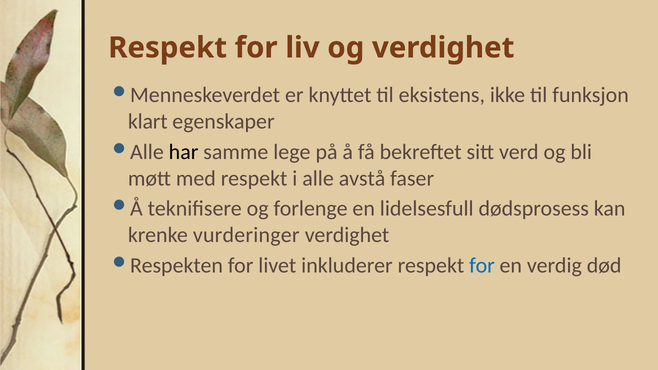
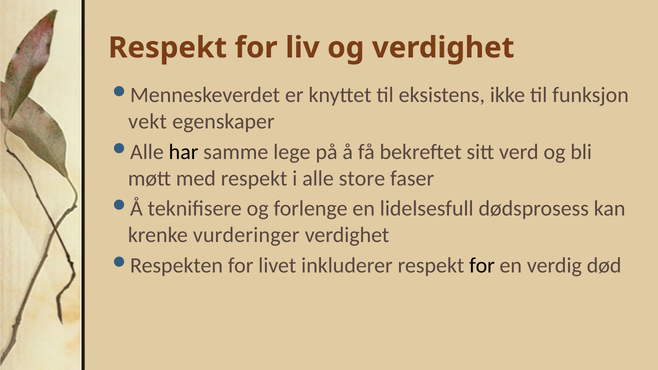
klart: klart -> vekt
avstå: avstå -> store
for at (482, 266) colour: blue -> black
